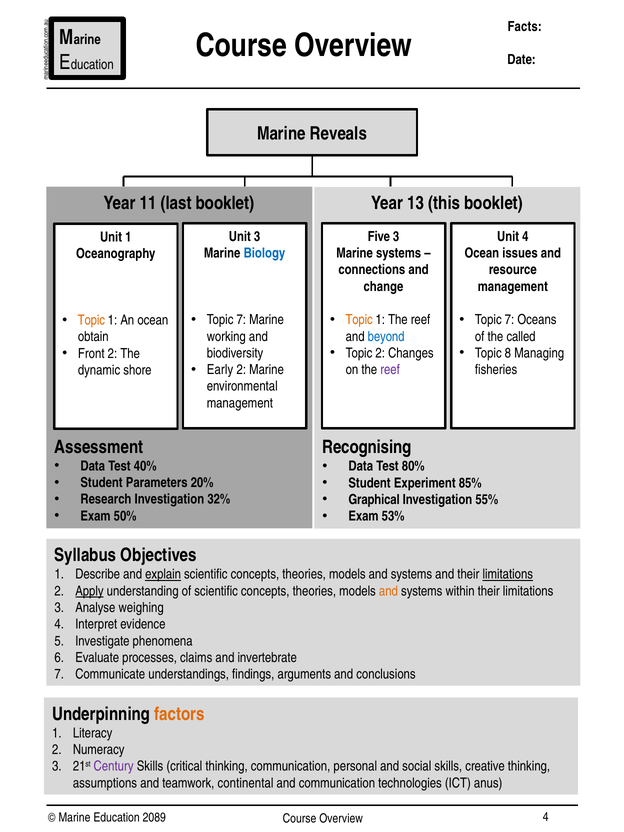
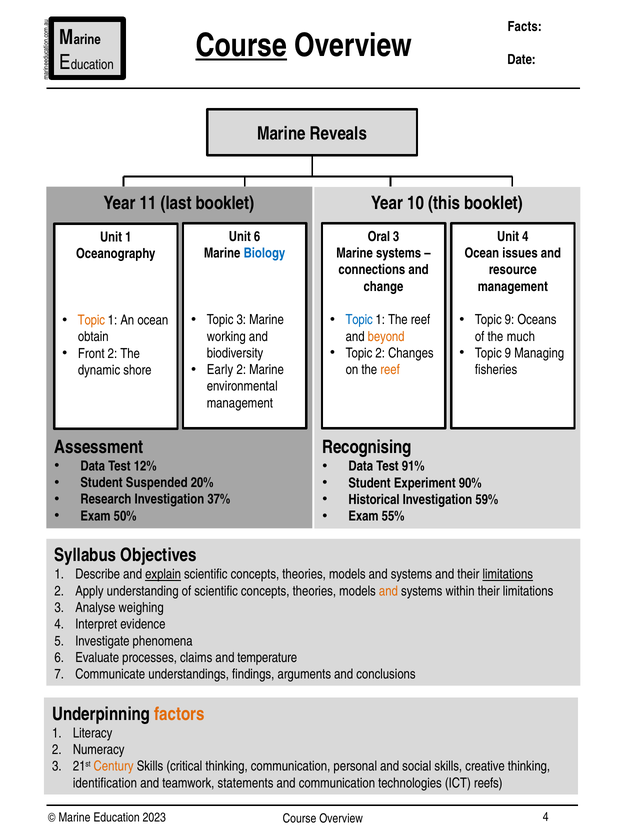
Course at (241, 45) underline: none -> present
13: 13 -> 10
Unit 3: 3 -> 6
Five: Five -> Oral
7 at (241, 320): 7 -> 3
Topic at (359, 320) colour: orange -> blue
7 at (509, 320): 7 -> 9
beyond colour: blue -> orange
called: called -> much
8 at (508, 353): 8 -> 9
reef at (390, 370) colour: purple -> orange
40%: 40% -> 12%
80%: 80% -> 91%
Parameters: Parameters -> Suspended
85%: 85% -> 90%
32%: 32% -> 37%
Graphical: Graphical -> Historical
55%: 55% -> 59%
53%: 53% -> 55%
Apply underline: present -> none
invertebrate: invertebrate -> temperature
Century colour: purple -> orange
assumptions: assumptions -> identification
continental: continental -> statements
anus: anus -> reefs
2089: 2089 -> 2023
